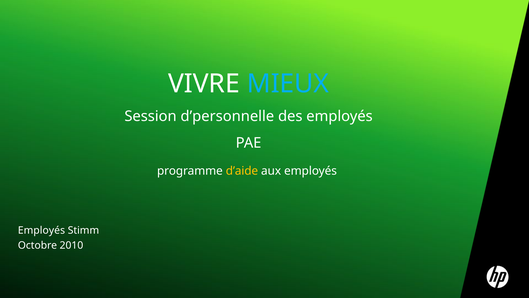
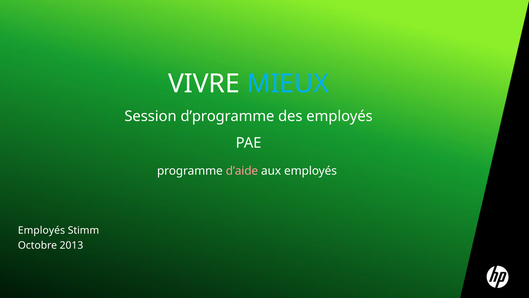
d’personnelle: d’personnelle -> d’programme
d’aide colour: yellow -> pink
2010: 2010 -> 2013
